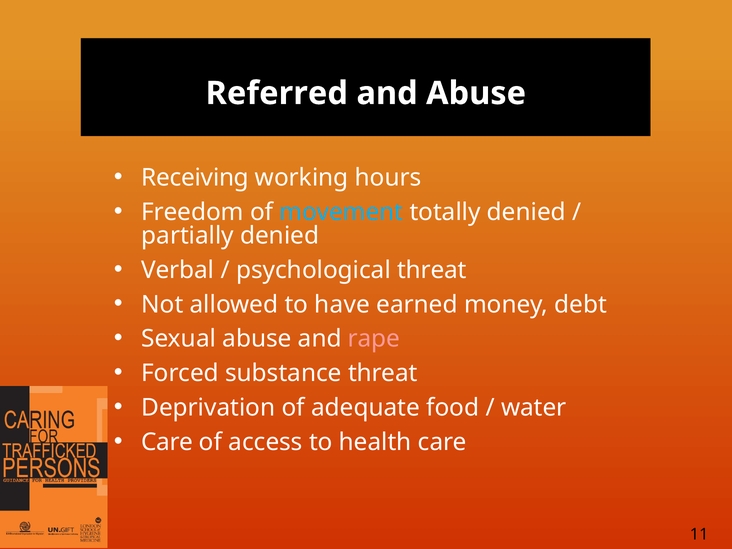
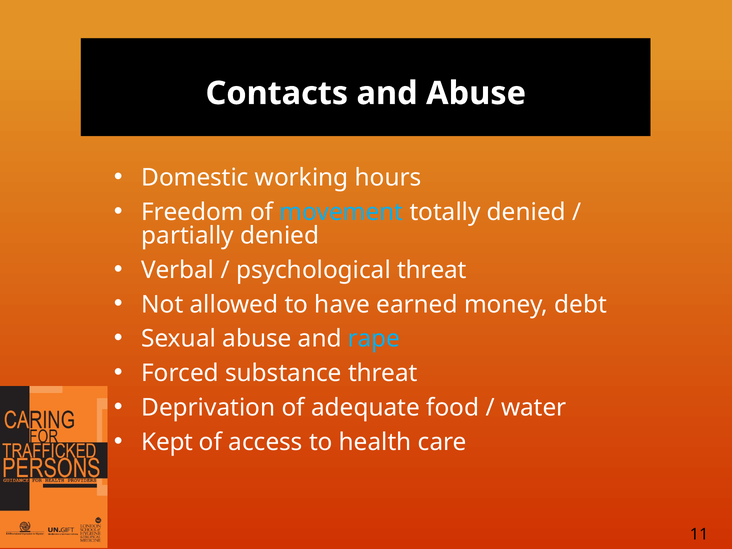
Referred: Referred -> Contacts
Receiving: Receiving -> Domestic
rape colour: pink -> light blue
Care at (167, 442): Care -> Kept
